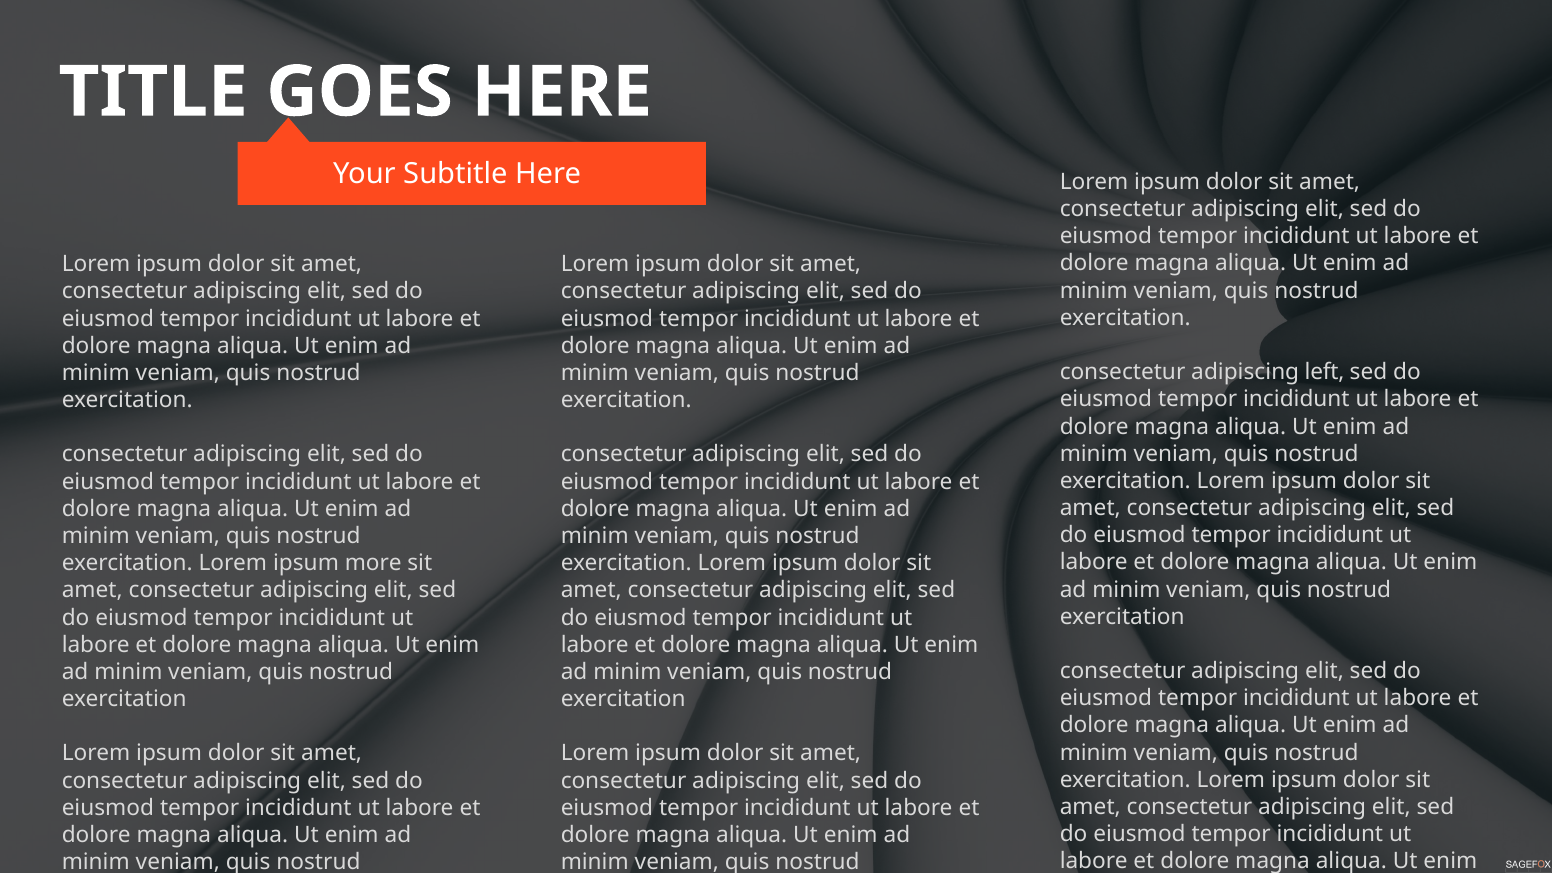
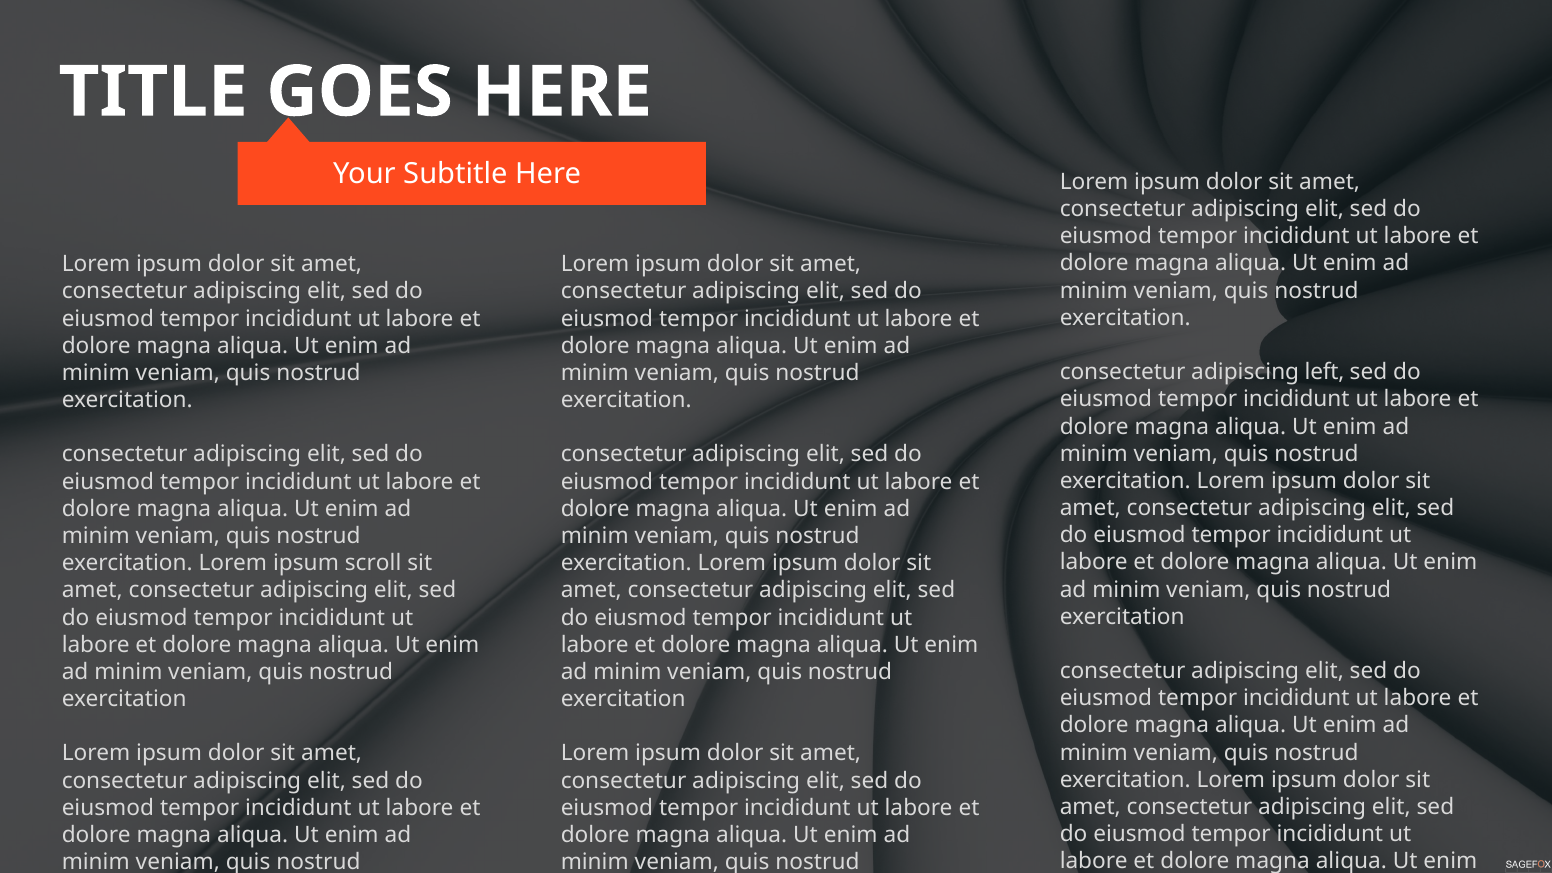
more: more -> scroll
